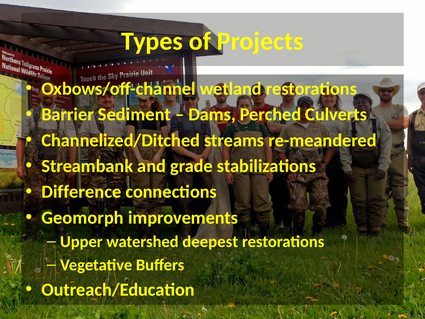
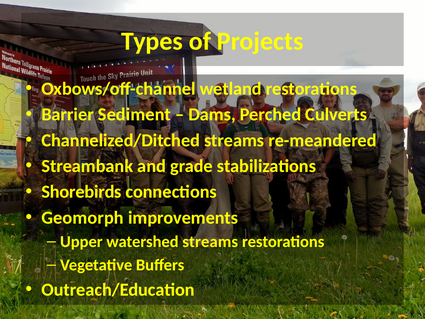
Difference: Difference -> Shorebirds
watershed deepest: deepest -> streams
